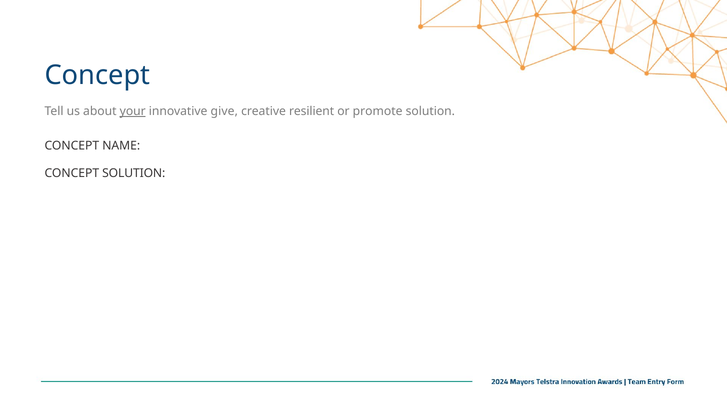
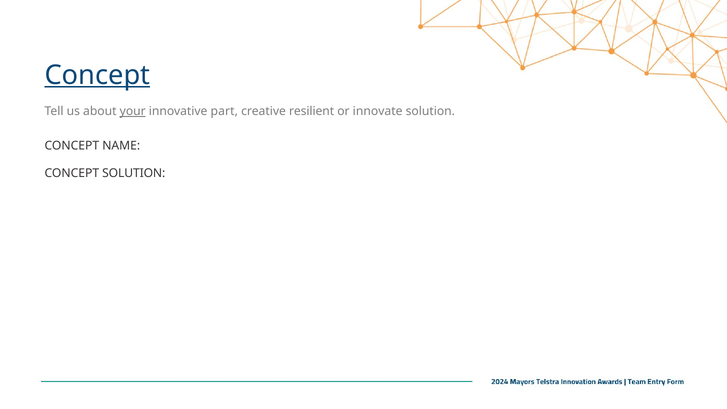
Concept at (97, 75) underline: none -> present
give: give -> part
promote: promote -> innovate
